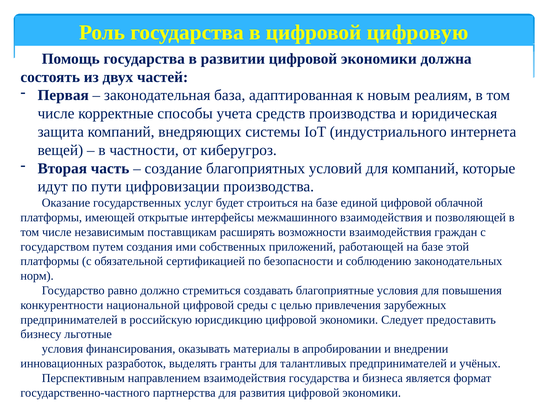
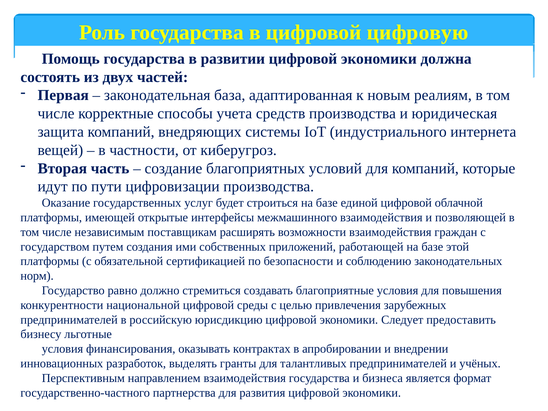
материалы: материалы -> контрактах
